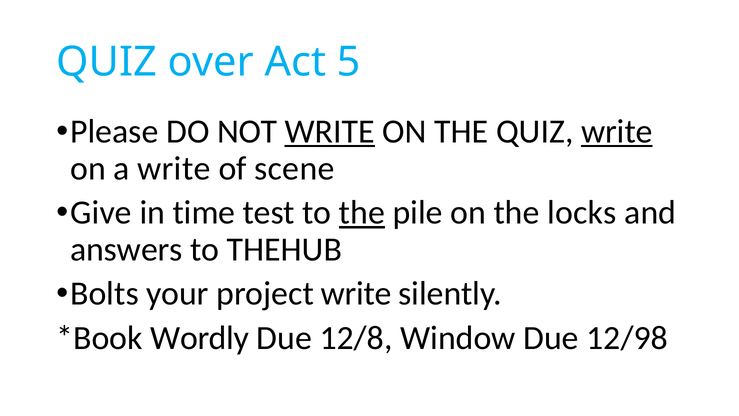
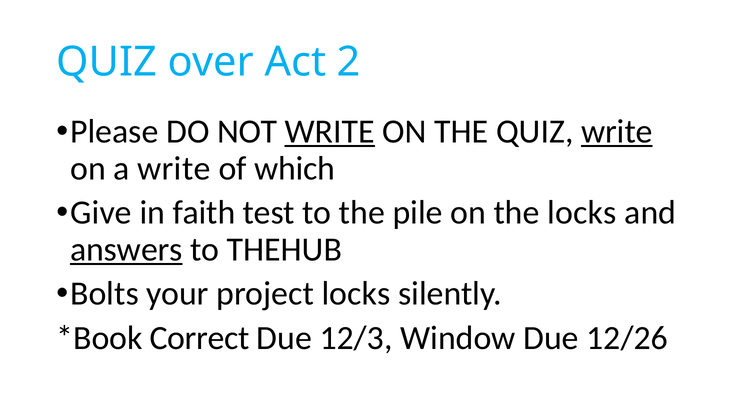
5: 5 -> 2
scene: scene -> which
time: time -> faith
the at (362, 213) underline: present -> none
answers underline: none -> present
project write: write -> locks
Wordly: Wordly -> Correct
12/8: 12/8 -> 12/3
12/98: 12/98 -> 12/26
